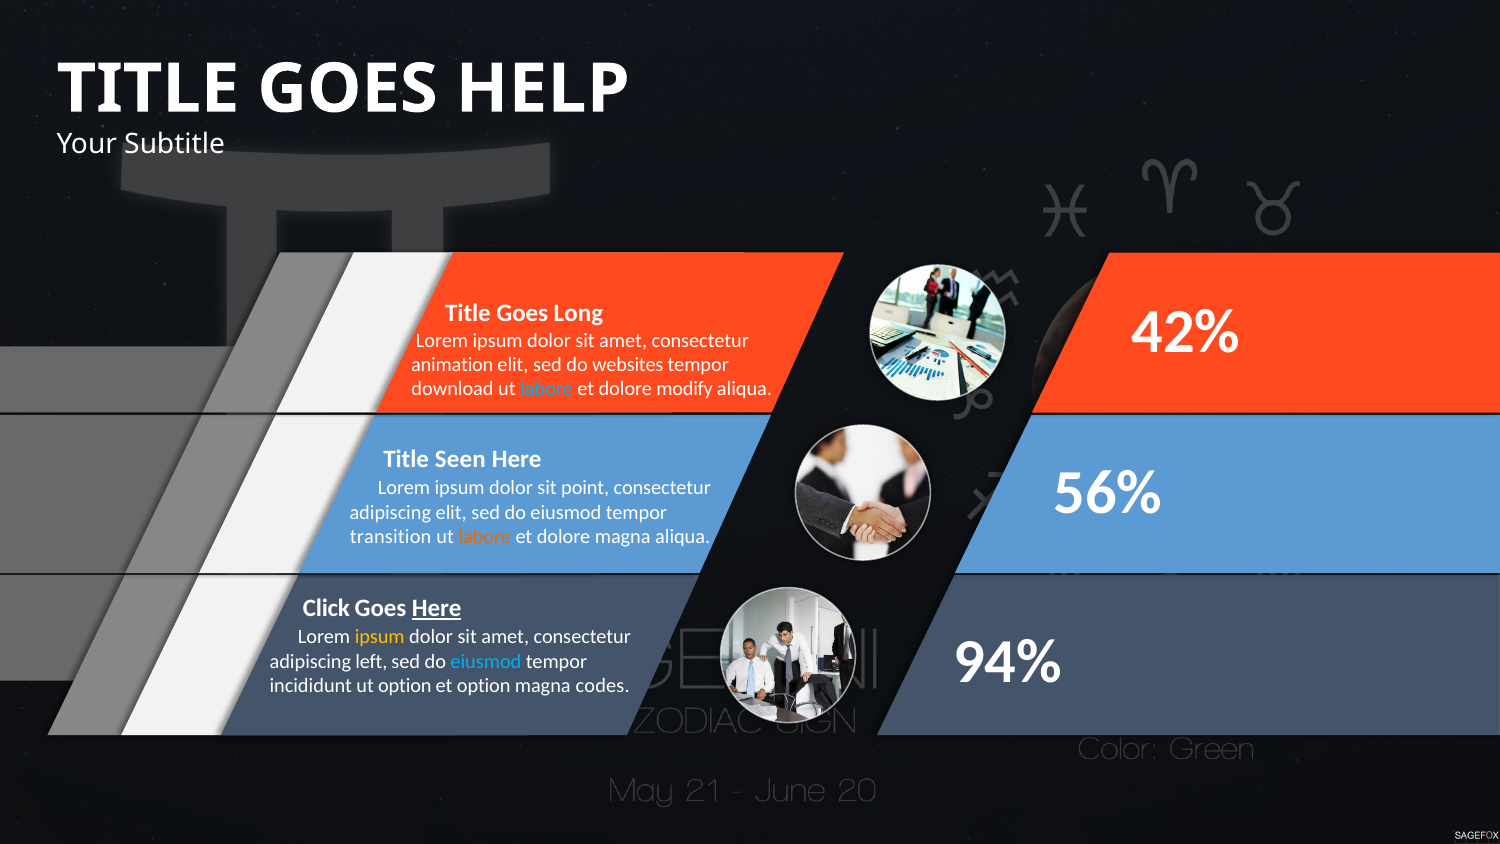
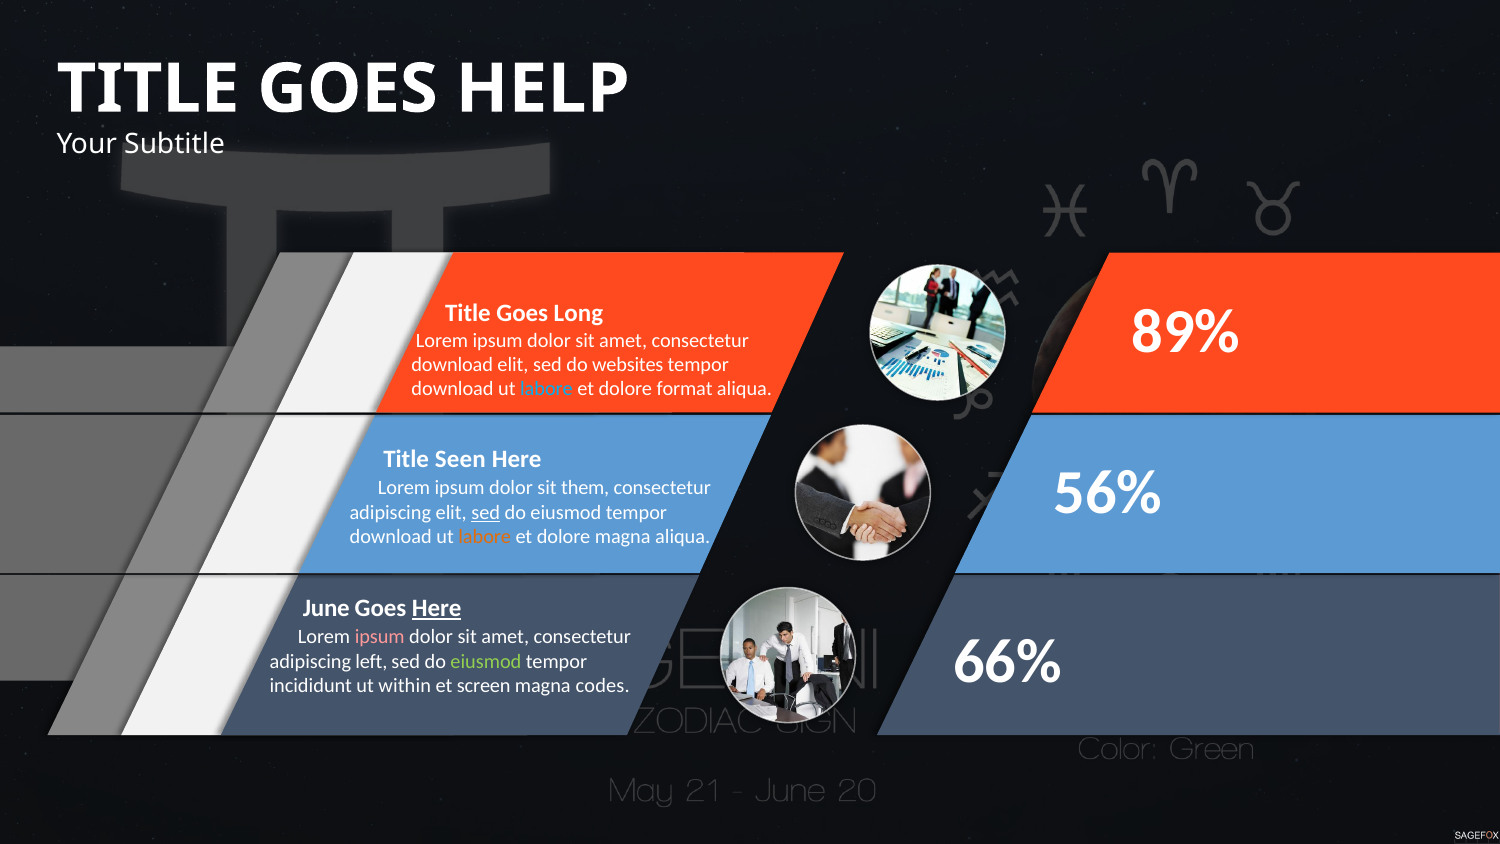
42%: 42% -> 89%
animation at (452, 365): animation -> download
modify: modify -> format
point: point -> them
sed at (486, 513) underline: none -> present
transition at (391, 537): transition -> download
Click: Click -> June
ipsum at (380, 637) colour: yellow -> pink
94%: 94% -> 66%
eiusmod at (486, 661) colour: light blue -> light green
ut option: option -> within
et option: option -> screen
